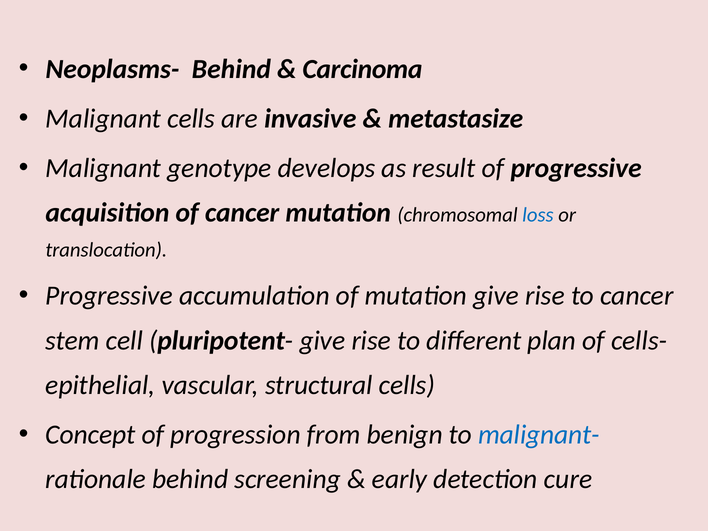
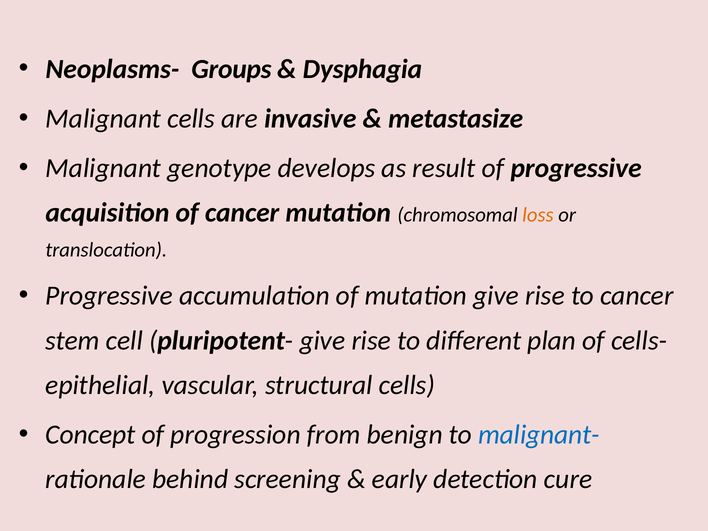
Neoplasms- Behind: Behind -> Groups
Carcinoma: Carcinoma -> Dysphagia
loss colour: blue -> orange
